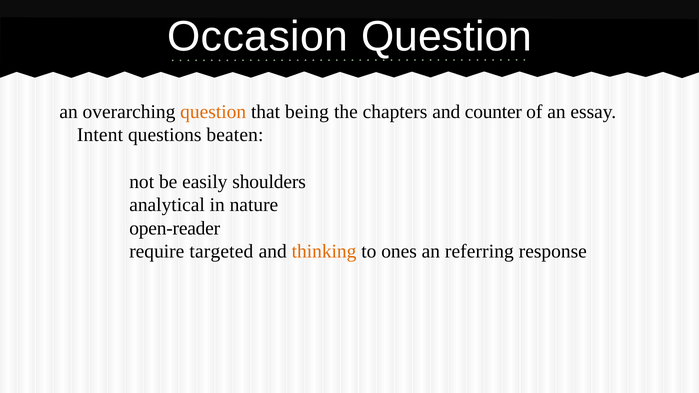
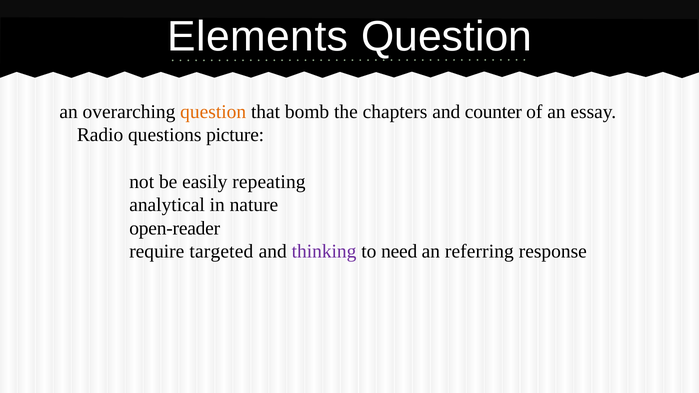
Occasion: Occasion -> Elements
being: being -> bomb
Intent: Intent -> Radio
beaten: beaten -> picture
shoulders: shoulders -> repeating
thinking colour: orange -> purple
ones: ones -> need
